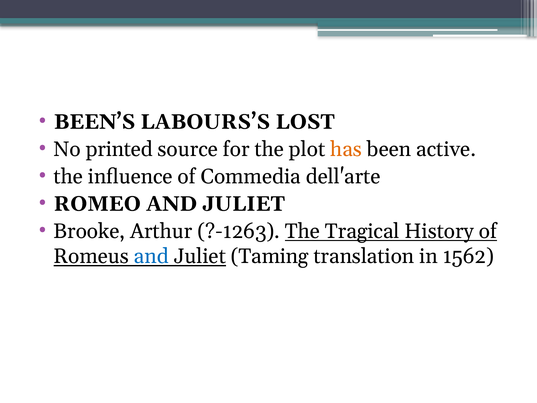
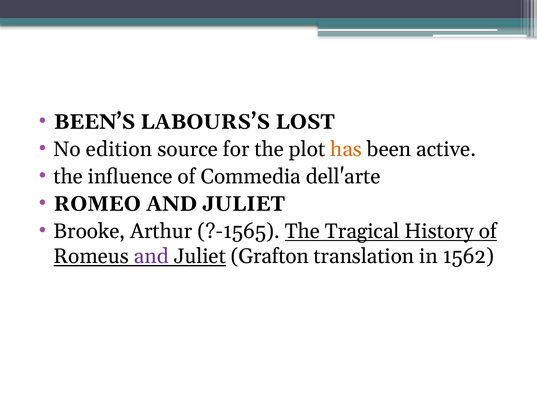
printed: printed -> edition
?-1263: ?-1263 -> ?-1565
and at (151, 256) colour: blue -> purple
Taming: Taming -> Grafton
